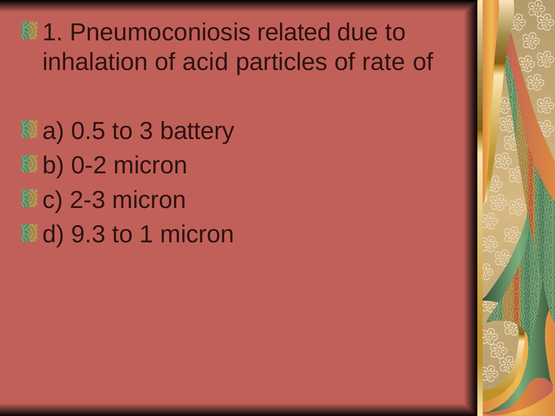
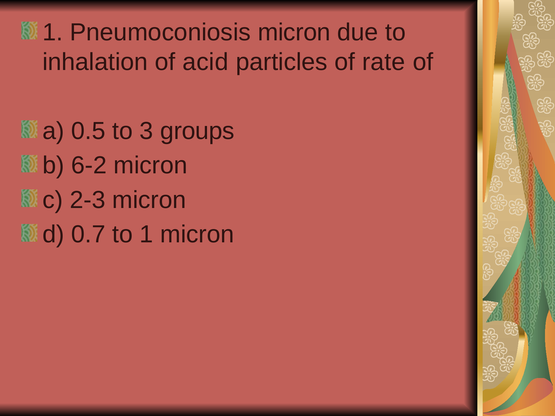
Pneumoconiosis related: related -> micron
battery: battery -> groups
0-2: 0-2 -> 6-2
9.3: 9.3 -> 0.7
